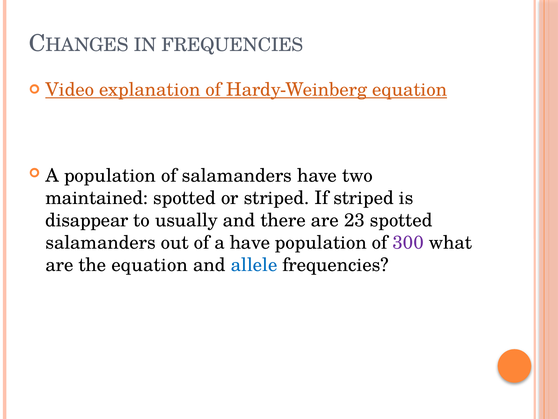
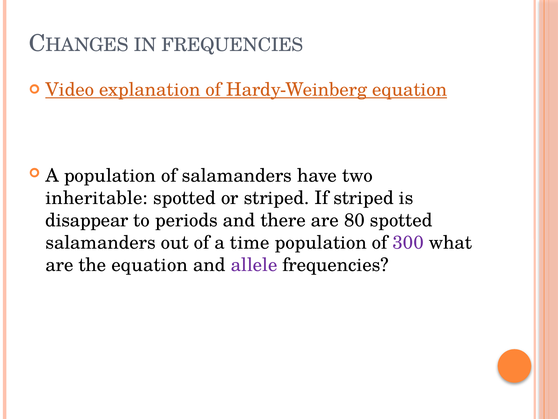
maintained: maintained -> inheritable
usually: usually -> periods
23: 23 -> 80
a have: have -> time
allele colour: blue -> purple
